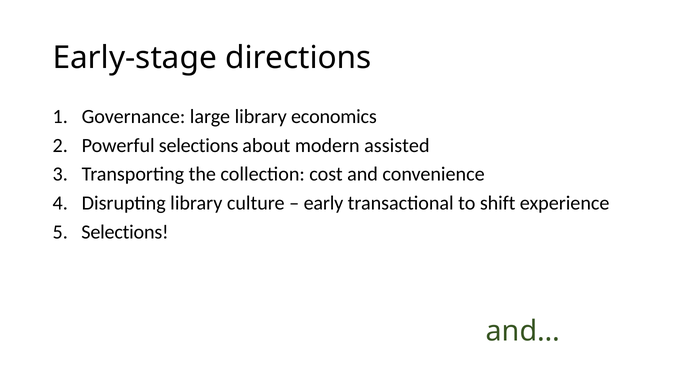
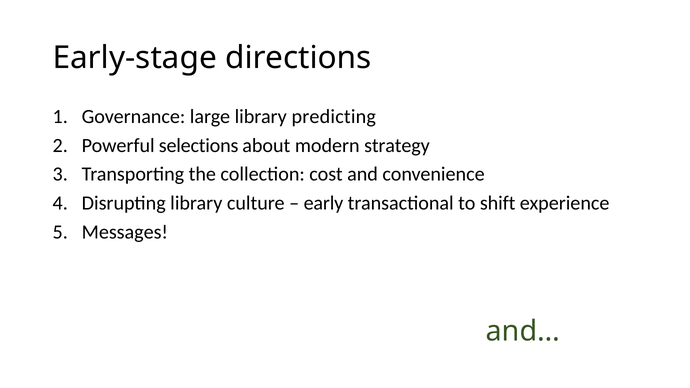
economics: economics -> predicting
assisted: assisted -> strategy
Selections at (125, 232): Selections -> Messages
